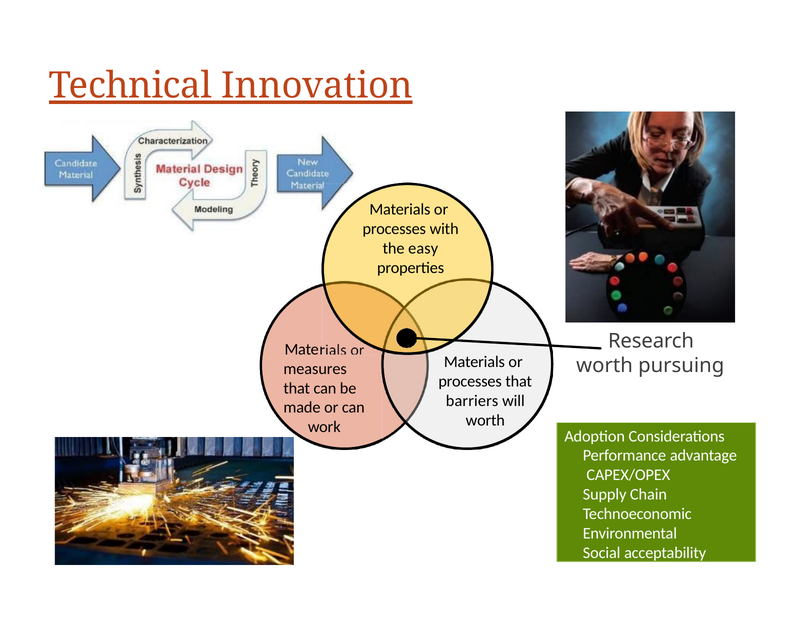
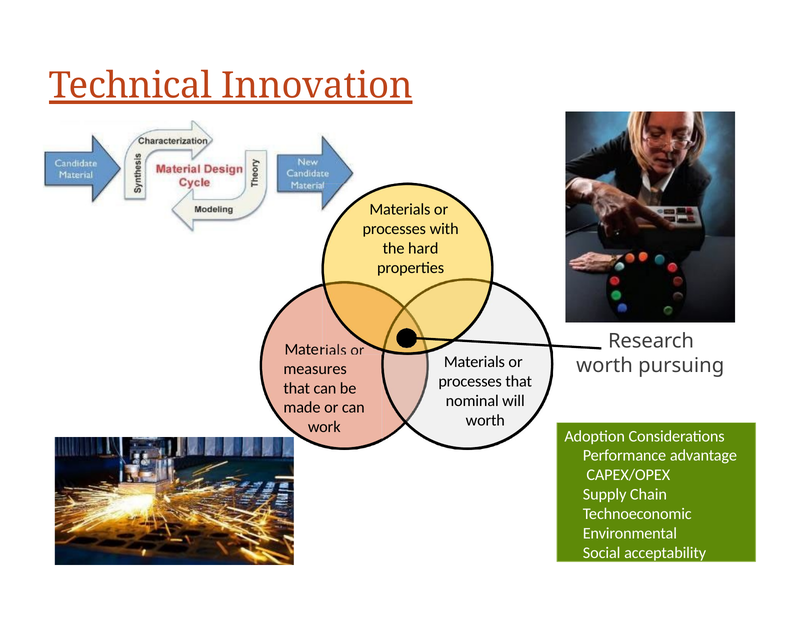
easy: easy -> hard
barriers: barriers -> nominal
